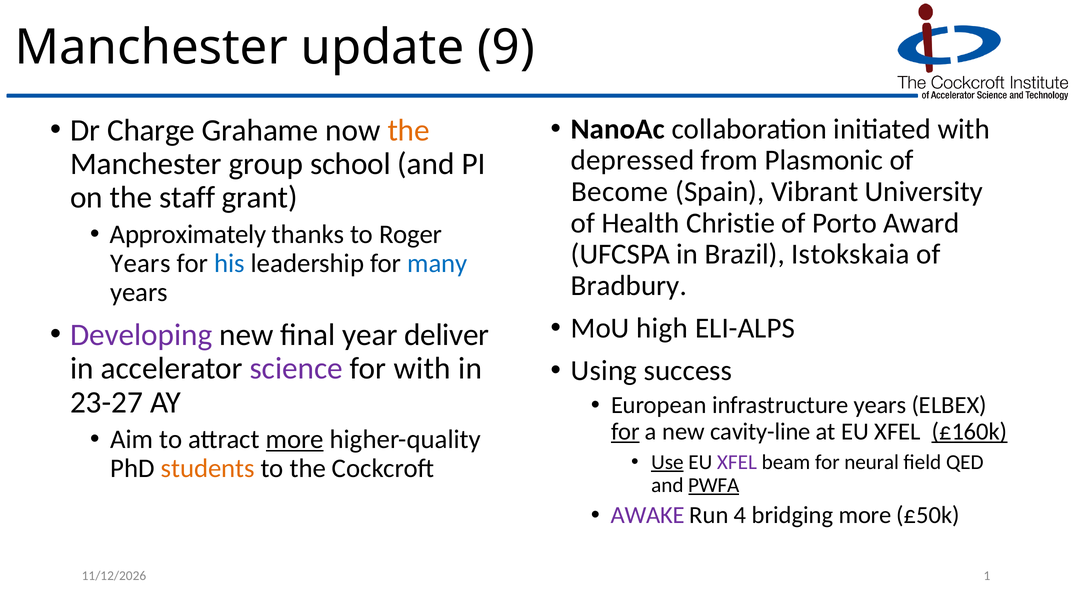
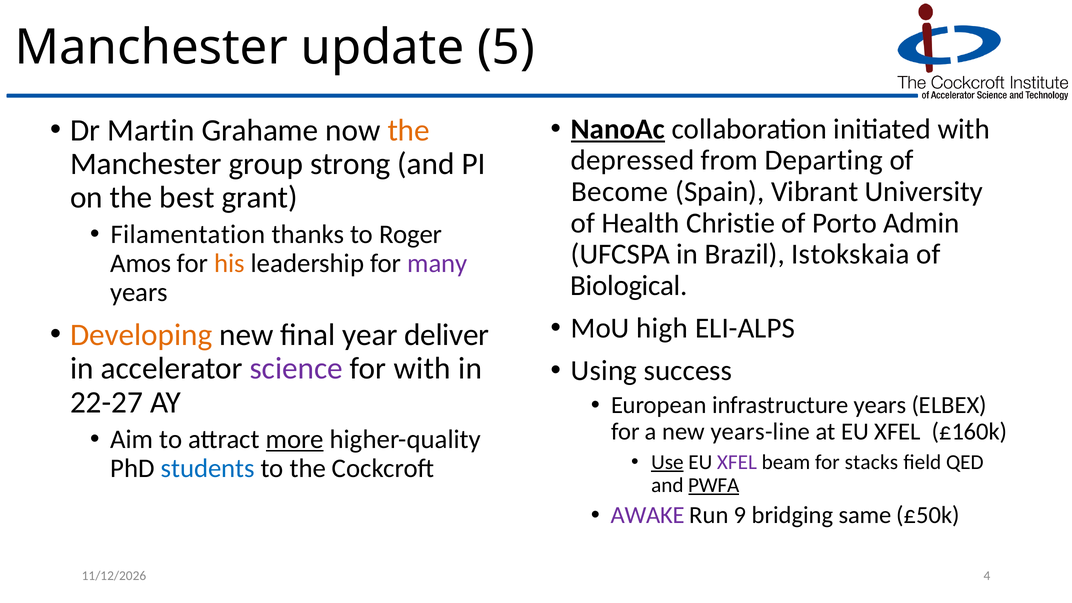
9: 9 -> 5
NanoAc underline: none -> present
Charge: Charge -> Martin
Plasmonic: Plasmonic -> Departing
school: school -> strong
staff: staff -> best
Award: Award -> Admin
Approximately: Approximately -> Filamentation
Years at (140, 263): Years -> Amos
his colour: blue -> orange
many colour: blue -> purple
Bradbury: Bradbury -> Biological
Developing colour: purple -> orange
23-27: 23-27 -> 22-27
for at (625, 432) underline: present -> none
cavity-line: cavity-line -> years-line
£160k underline: present -> none
neural: neural -> stacks
students colour: orange -> blue
4: 4 -> 9
bridging more: more -> same
1: 1 -> 4
